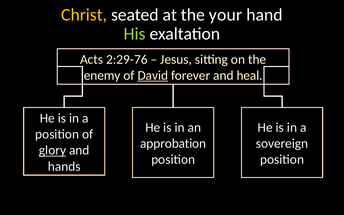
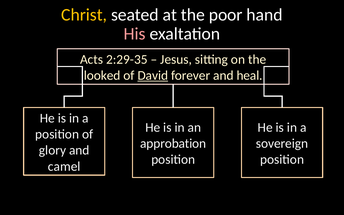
your: your -> poor
His colour: light green -> pink
2:29-76: 2:29-76 -> 2:29-35
enemy: enemy -> looked
glory underline: present -> none
hands: hands -> camel
